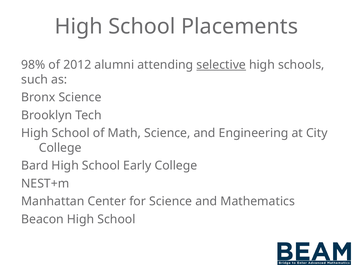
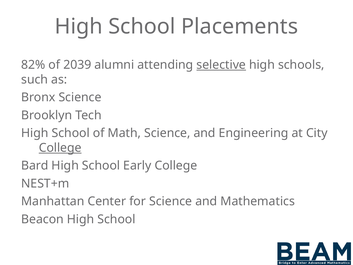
98%: 98% -> 82%
2012: 2012 -> 2039
College at (60, 148) underline: none -> present
